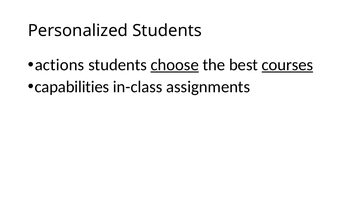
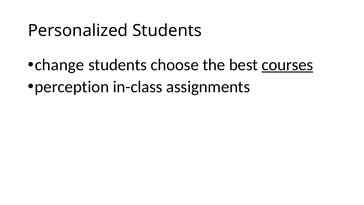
actions: actions -> change
choose underline: present -> none
capabilities: capabilities -> perception
